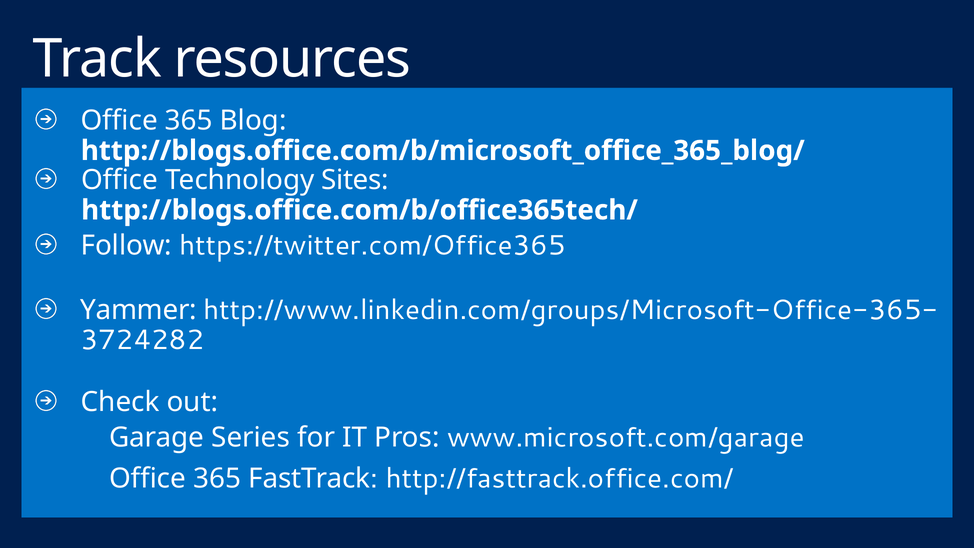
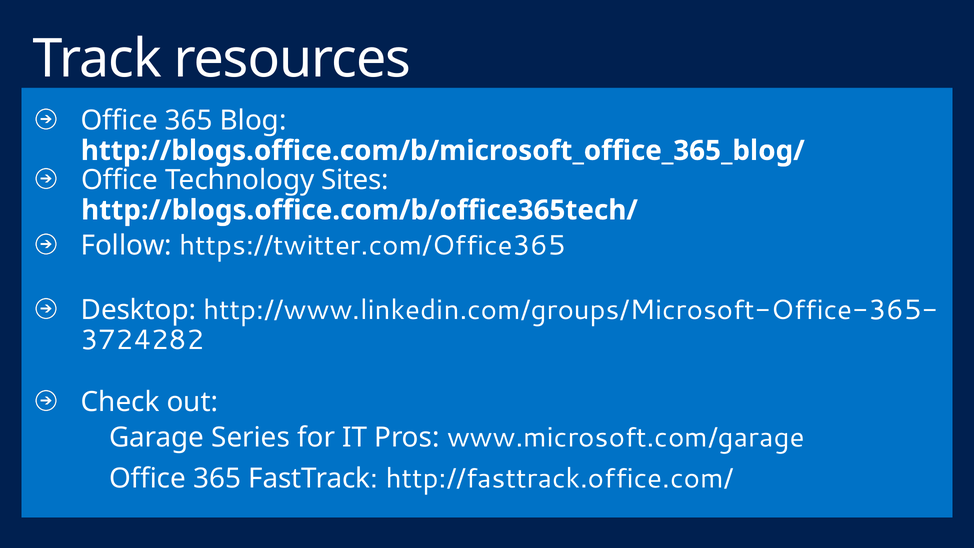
Yammer: Yammer -> Desktop
